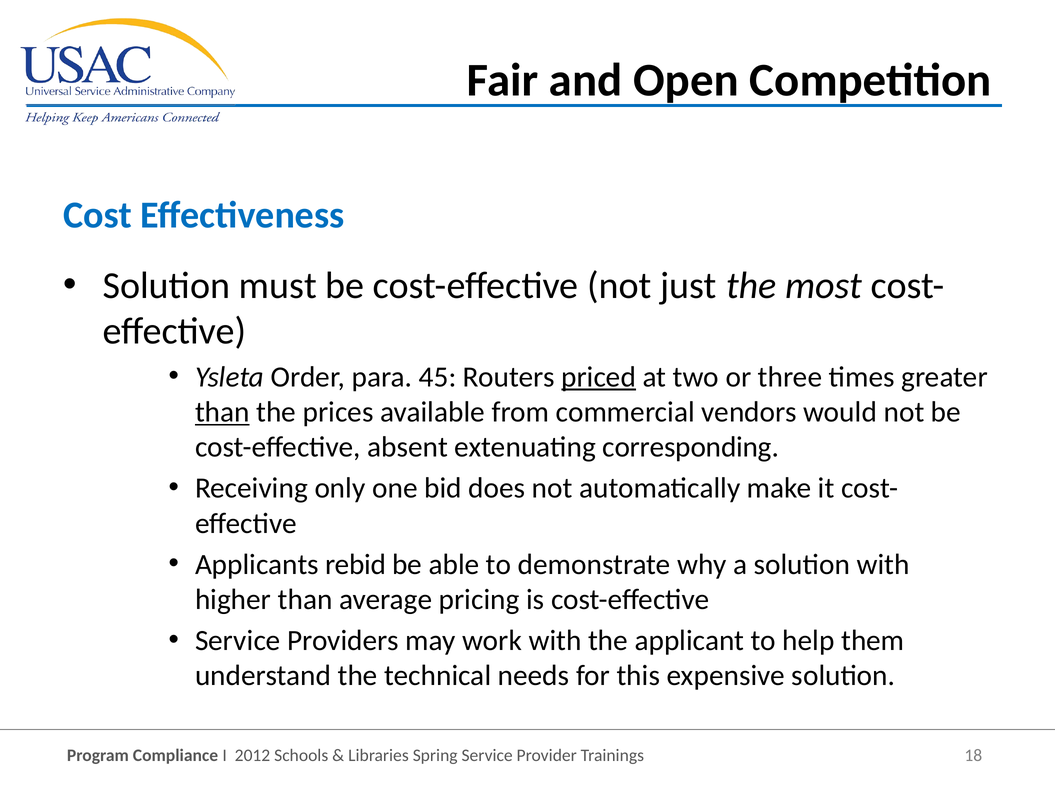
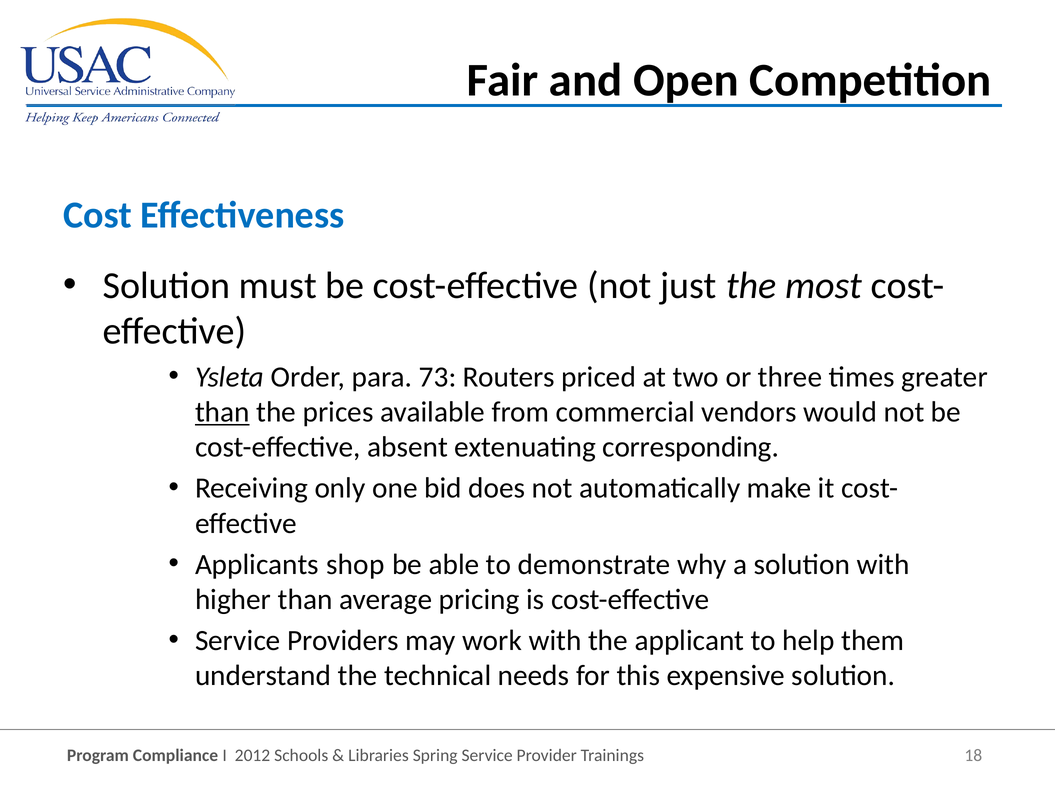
45: 45 -> 73
priced underline: present -> none
rebid: rebid -> shop
